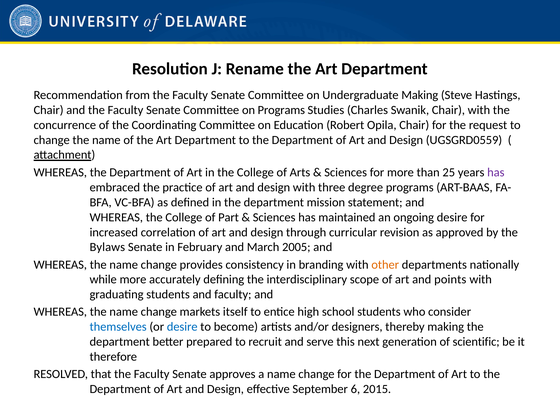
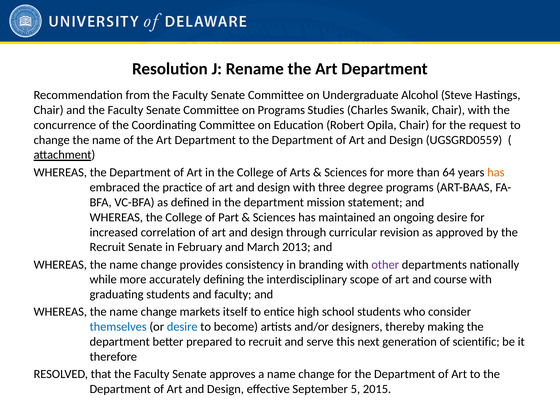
Undergraduate Making: Making -> Alcohol
25: 25 -> 64
has at (496, 173) colour: purple -> orange
Bylaws at (107, 247): Bylaws -> Recruit
2005: 2005 -> 2013
other colour: orange -> purple
points: points -> course
6: 6 -> 5
